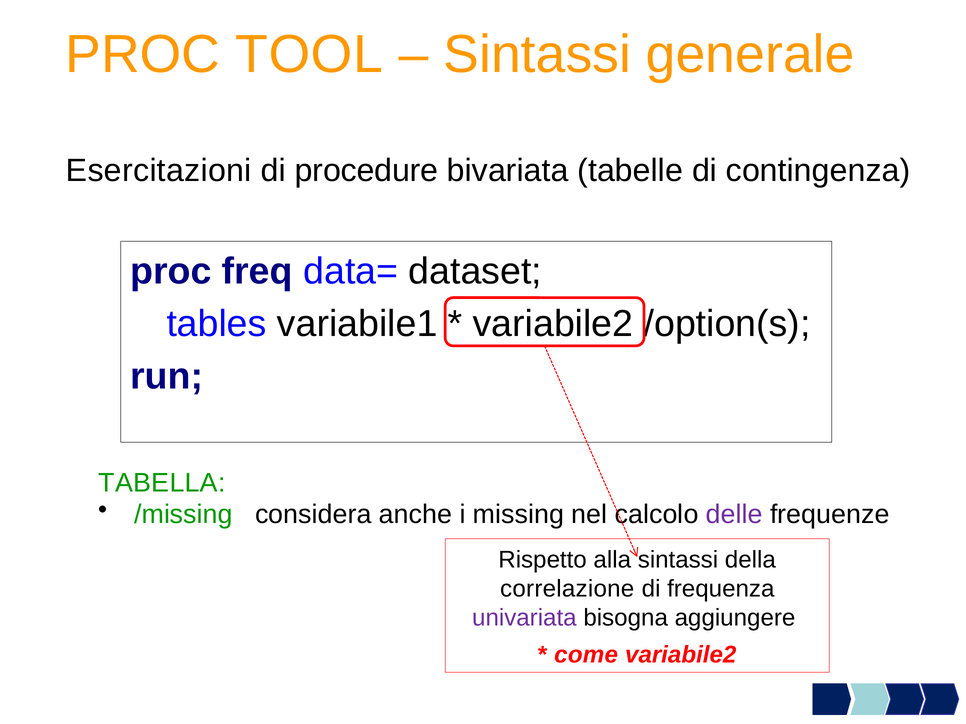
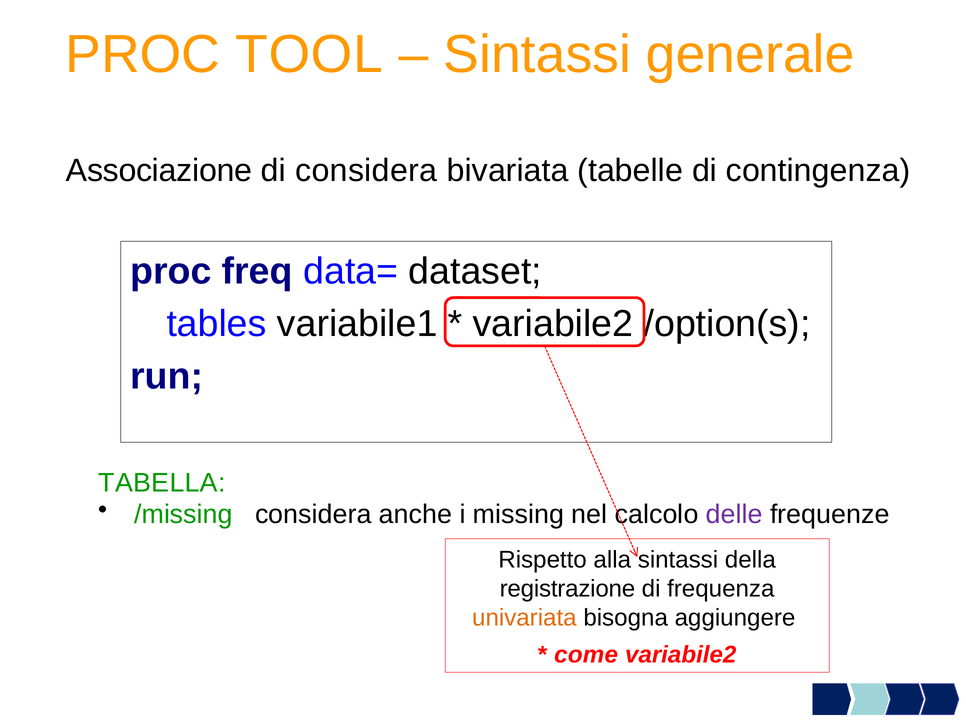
Esercitazioni: Esercitazioni -> Associazione
di procedure: procedure -> considera
correlazione: correlazione -> registrazione
univariata colour: purple -> orange
